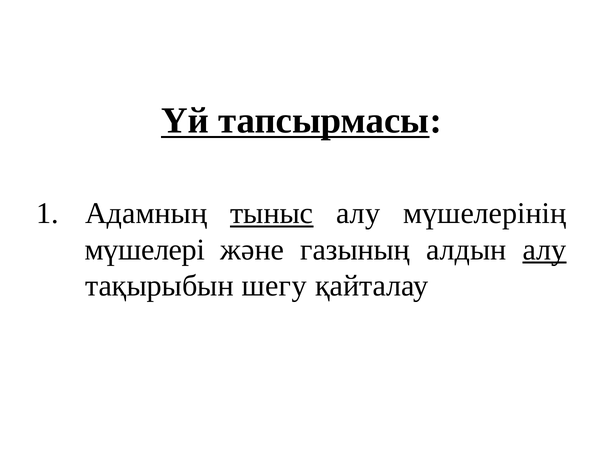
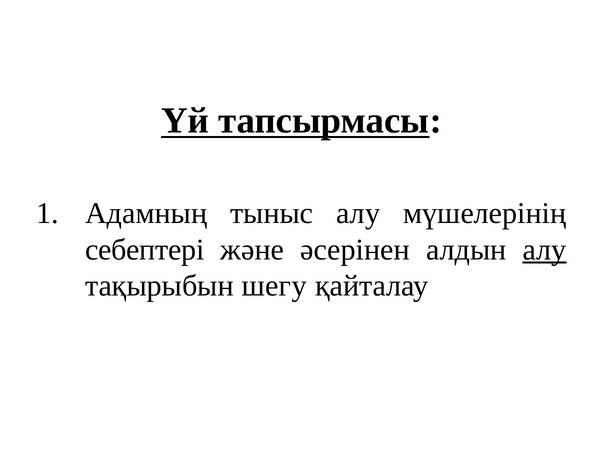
тыныс underline: present -> none
мүшелері: мүшелері -> себептері
газының: газының -> әсерінен
